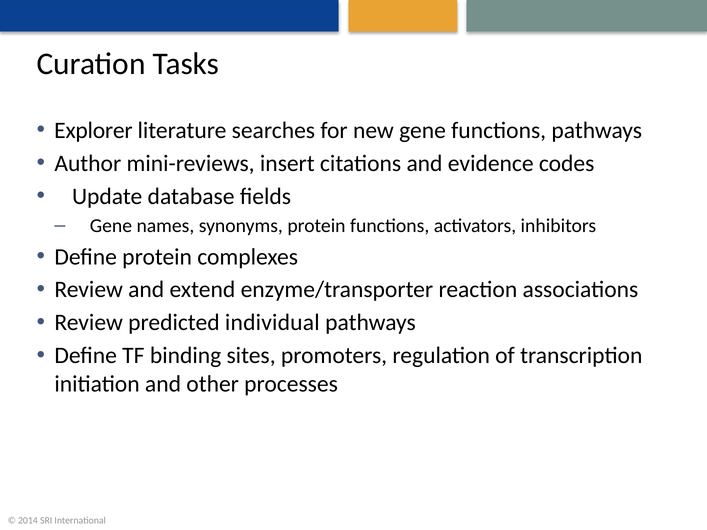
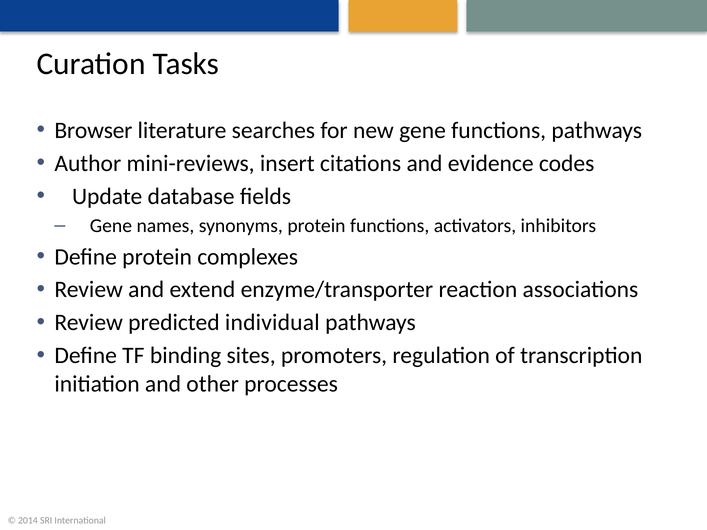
Explorer: Explorer -> Browser
